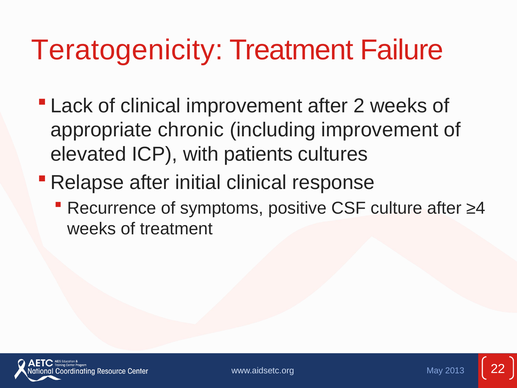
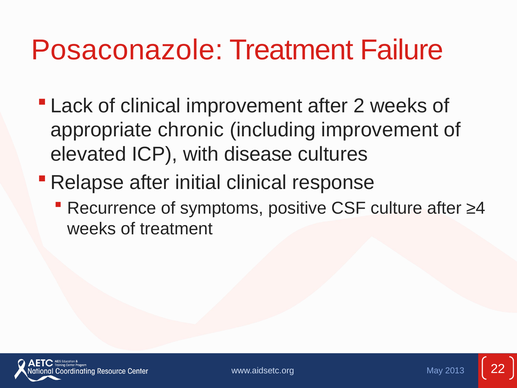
Teratogenicity: Teratogenicity -> Posaconazole
patients: patients -> disease
